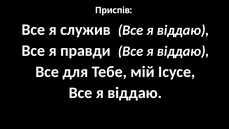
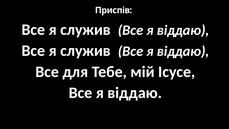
правди at (85, 51): правди -> служив
